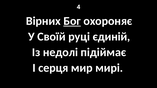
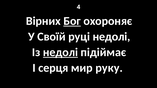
руці єдиній: єдиній -> недолі
недолі at (60, 52) underline: none -> present
мирі: мирі -> руку
